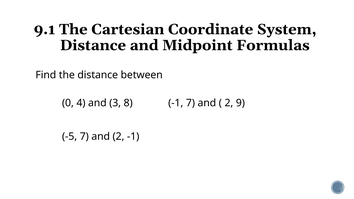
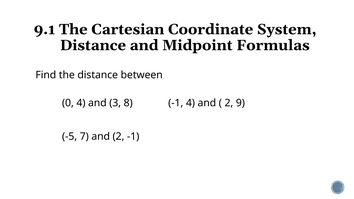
-1 7: 7 -> 4
